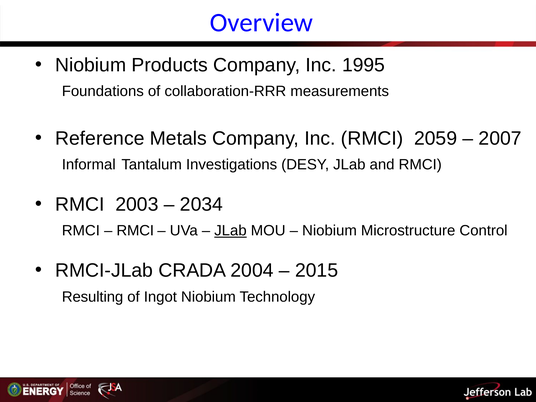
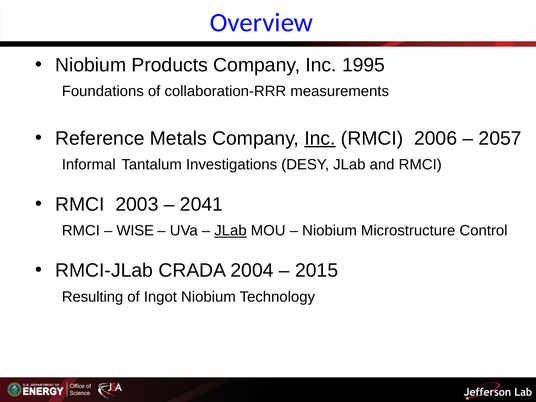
Inc at (320, 138) underline: none -> present
2059: 2059 -> 2006
2007: 2007 -> 2057
2034: 2034 -> 2041
RMCI at (135, 231): RMCI -> WISE
